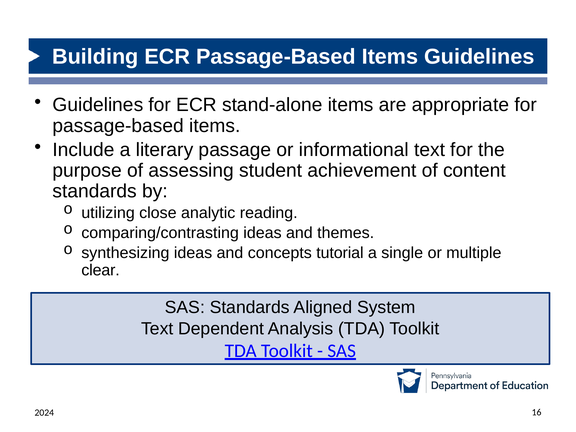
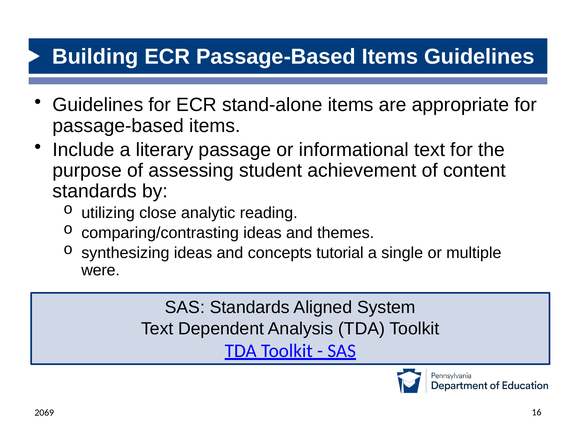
clear: clear -> were
2024: 2024 -> 2069
